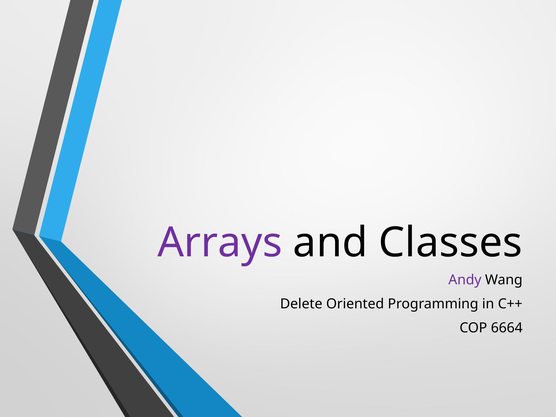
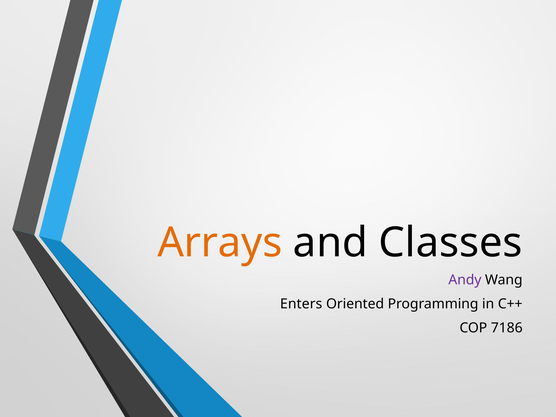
Arrays colour: purple -> orange
Delete: Delete -> Enters
6664: 6664 -> 7186
